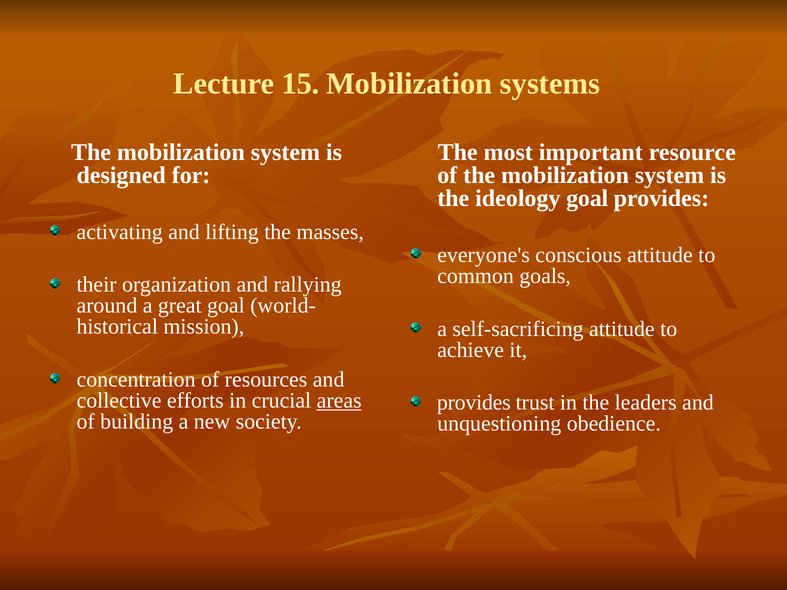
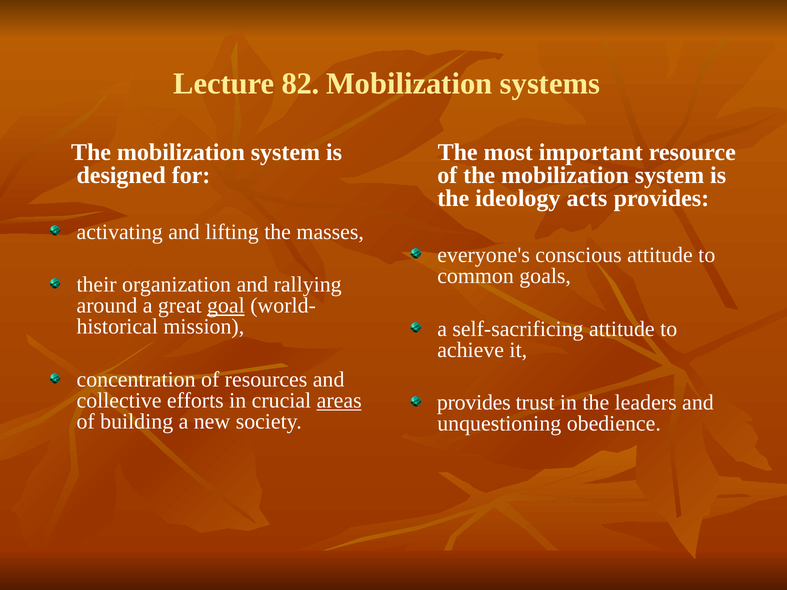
15: 15 -> 82
ideology goal: goal -> acts
goal at (226, 306) underline: none -> present
